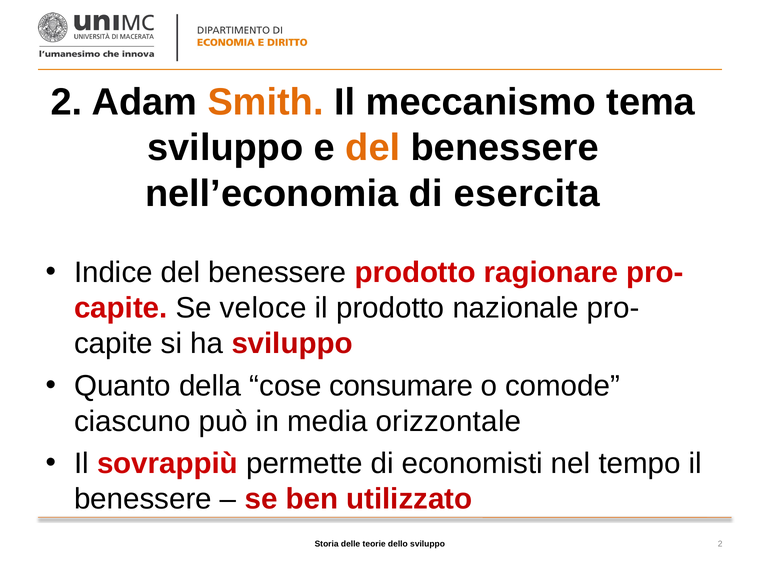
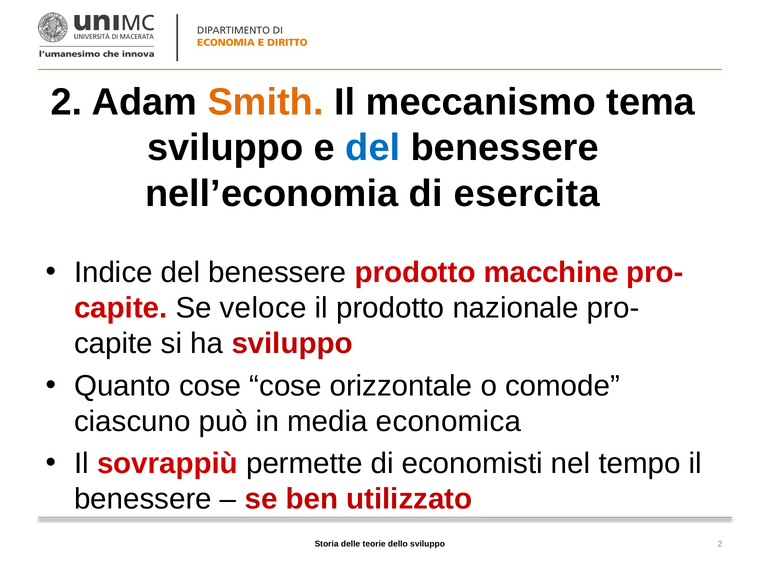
del at (373, 148) colour: orange -> blue
ragionare: ragionare -> macchine
Quanto della: della -> cose
consumare: consumare -> orizzontale
orizzontale: orizzontale -> economica
